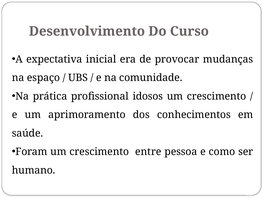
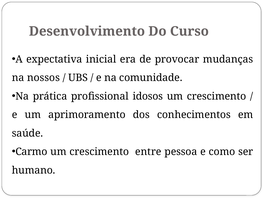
espaço: espaço -> nossos
Foram: Foram -> Carmo
